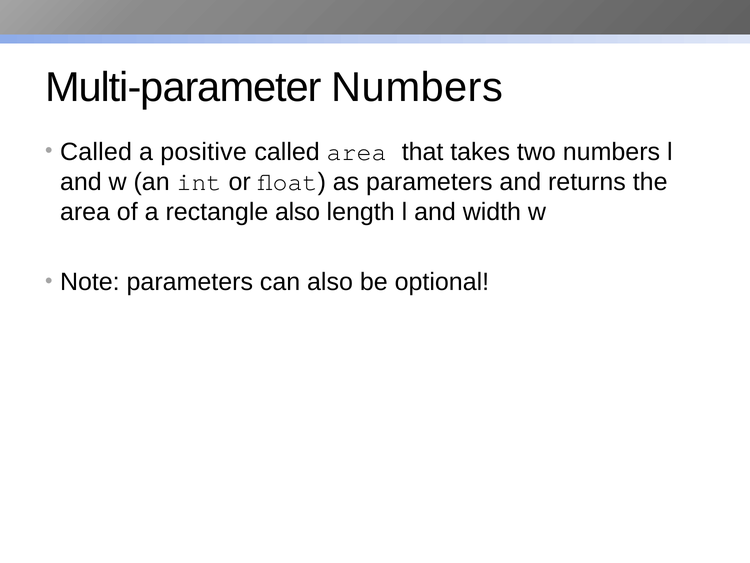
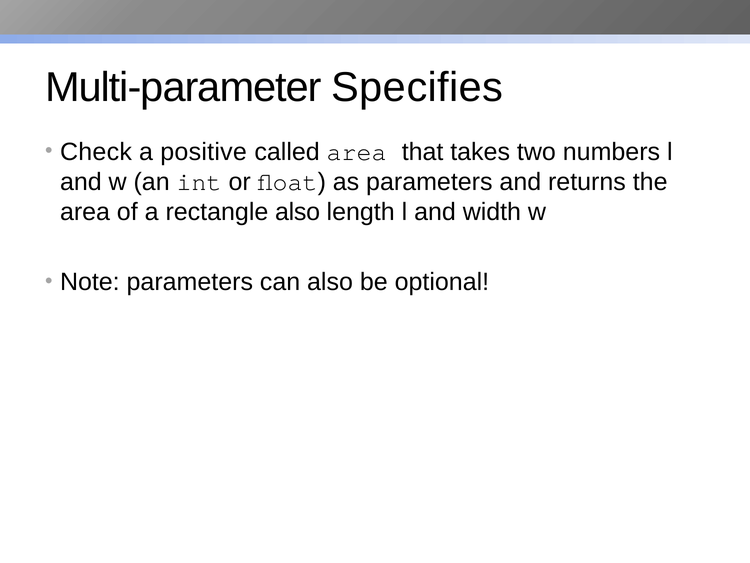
Multi-parameter Numbers: Numbers -> Specifies
Called at (96, 152): Called -> Check
